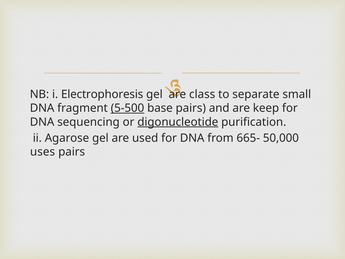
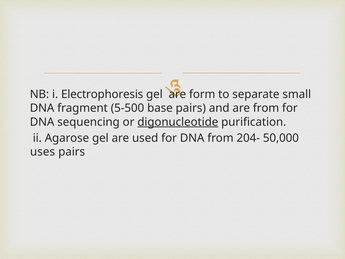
class: class -> form
5-500 underline: present -> none
are keep: keep -> from
665-: 665- -> 204-
